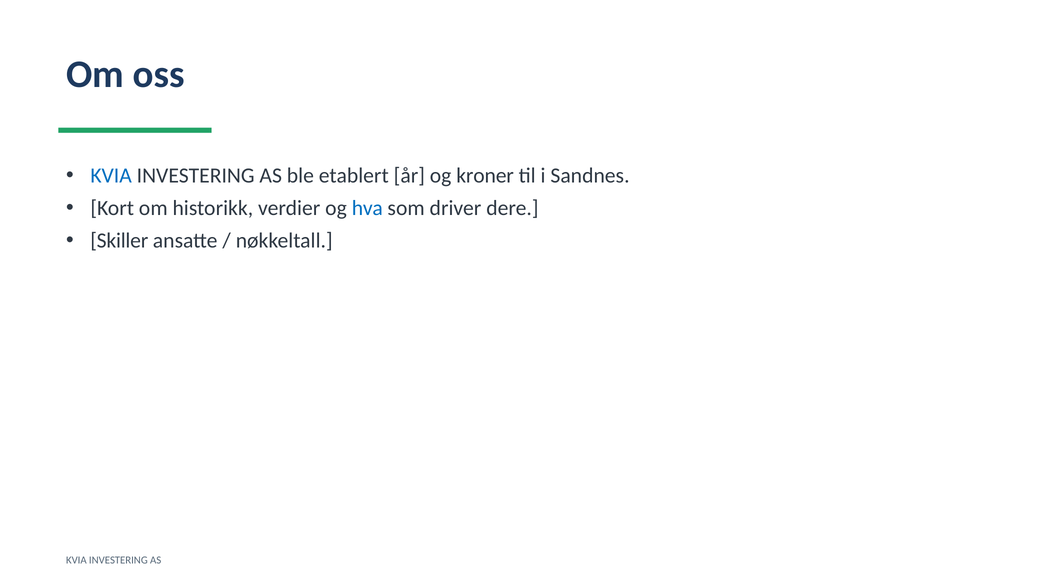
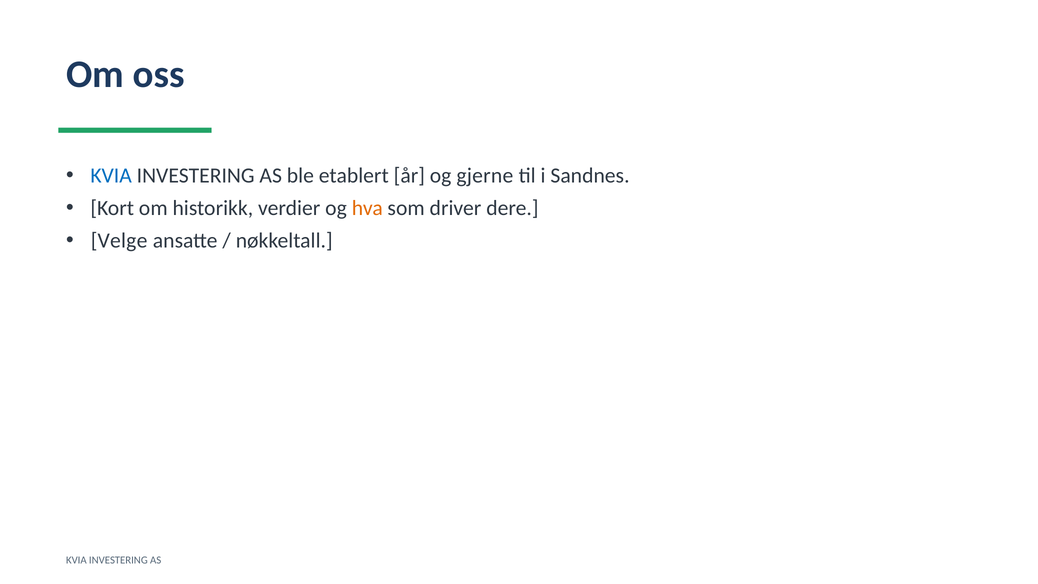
kroner: kroner -> gjerne
hva colour: blue -> orange
Skiller: Skiller -> Velge
